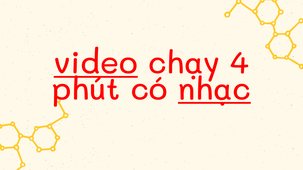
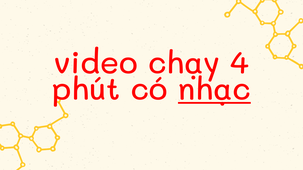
video underline: present -> none
